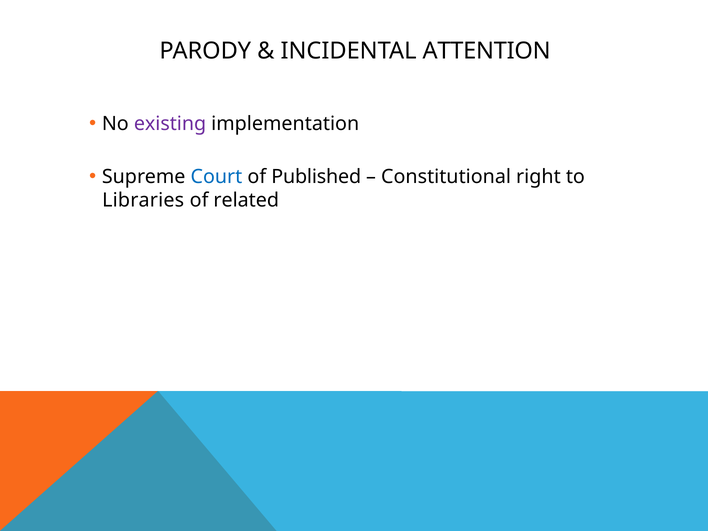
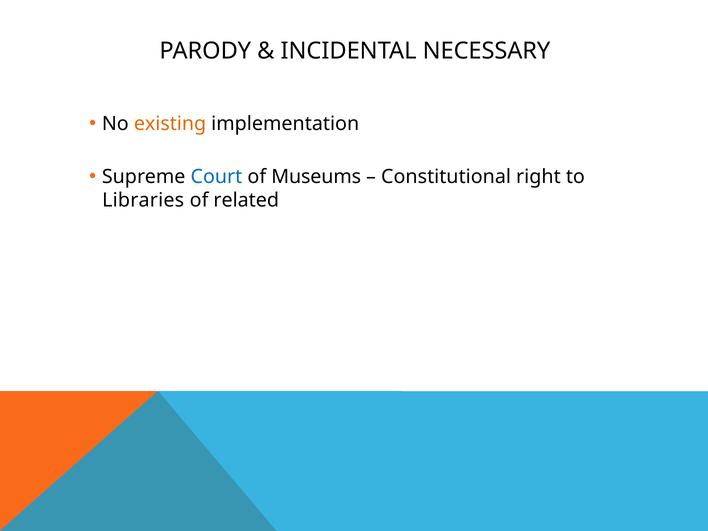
ATTENTION: ATTENTION -> NECESSARY
existing colour: purple -> orange
Published: Published -> Museums
